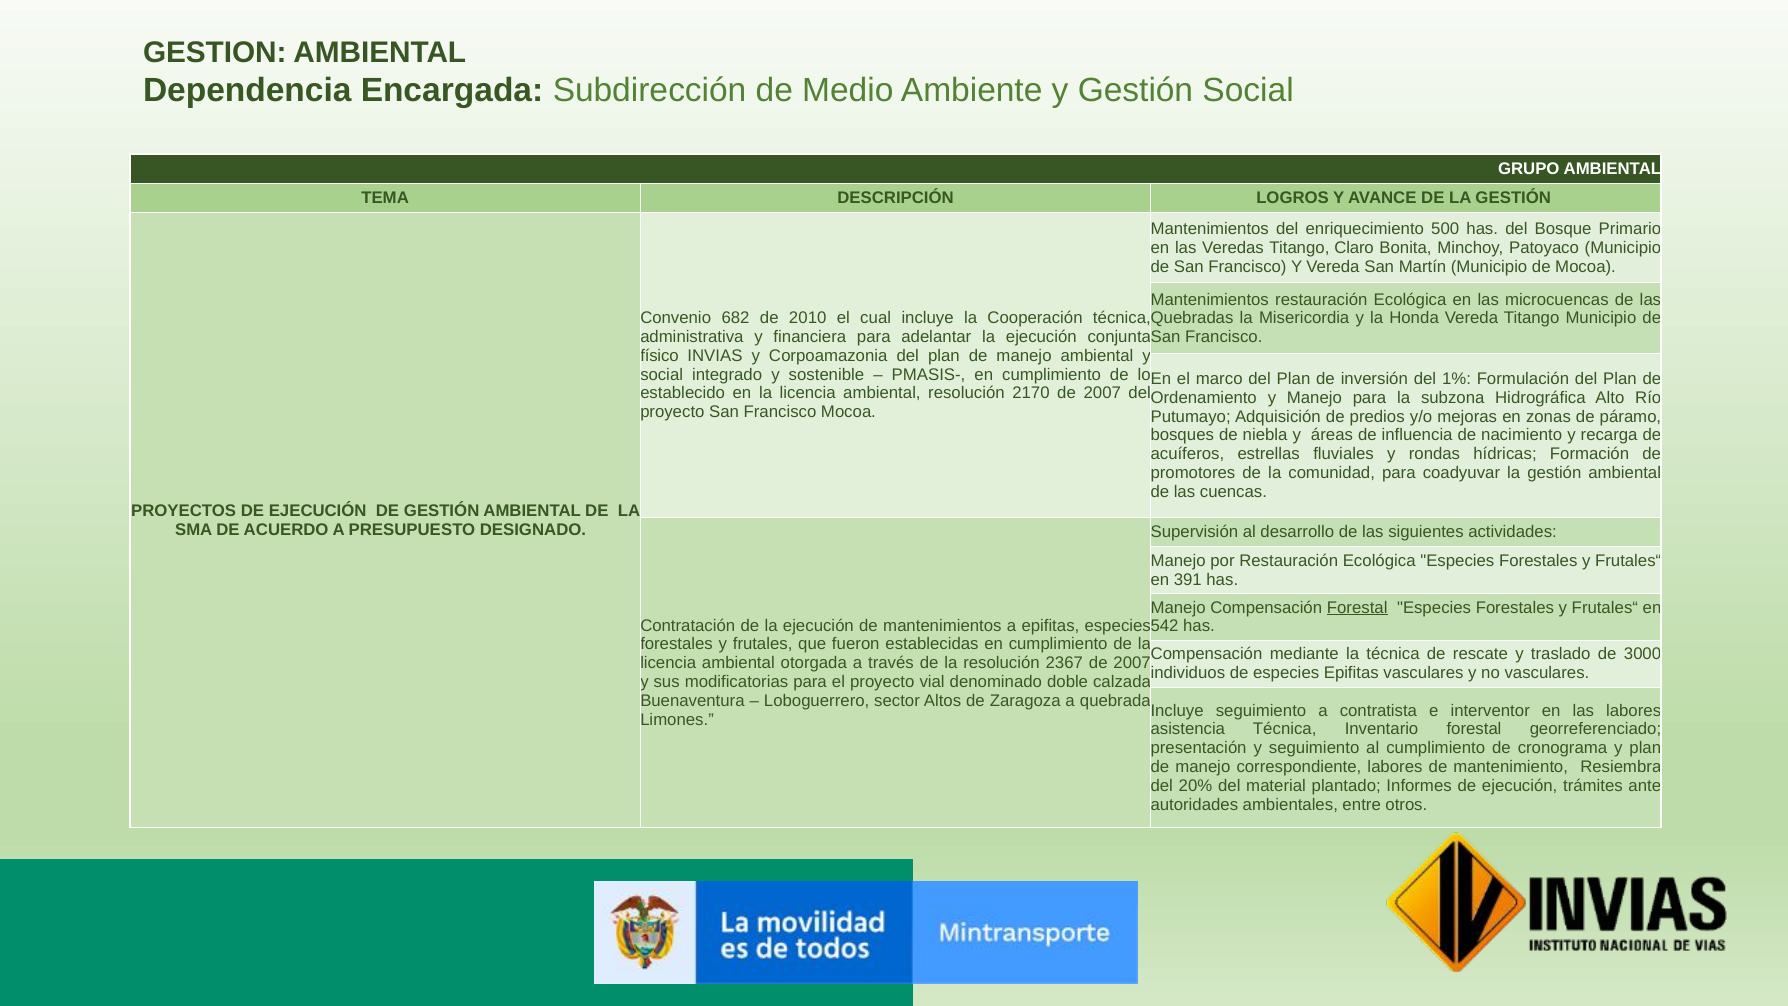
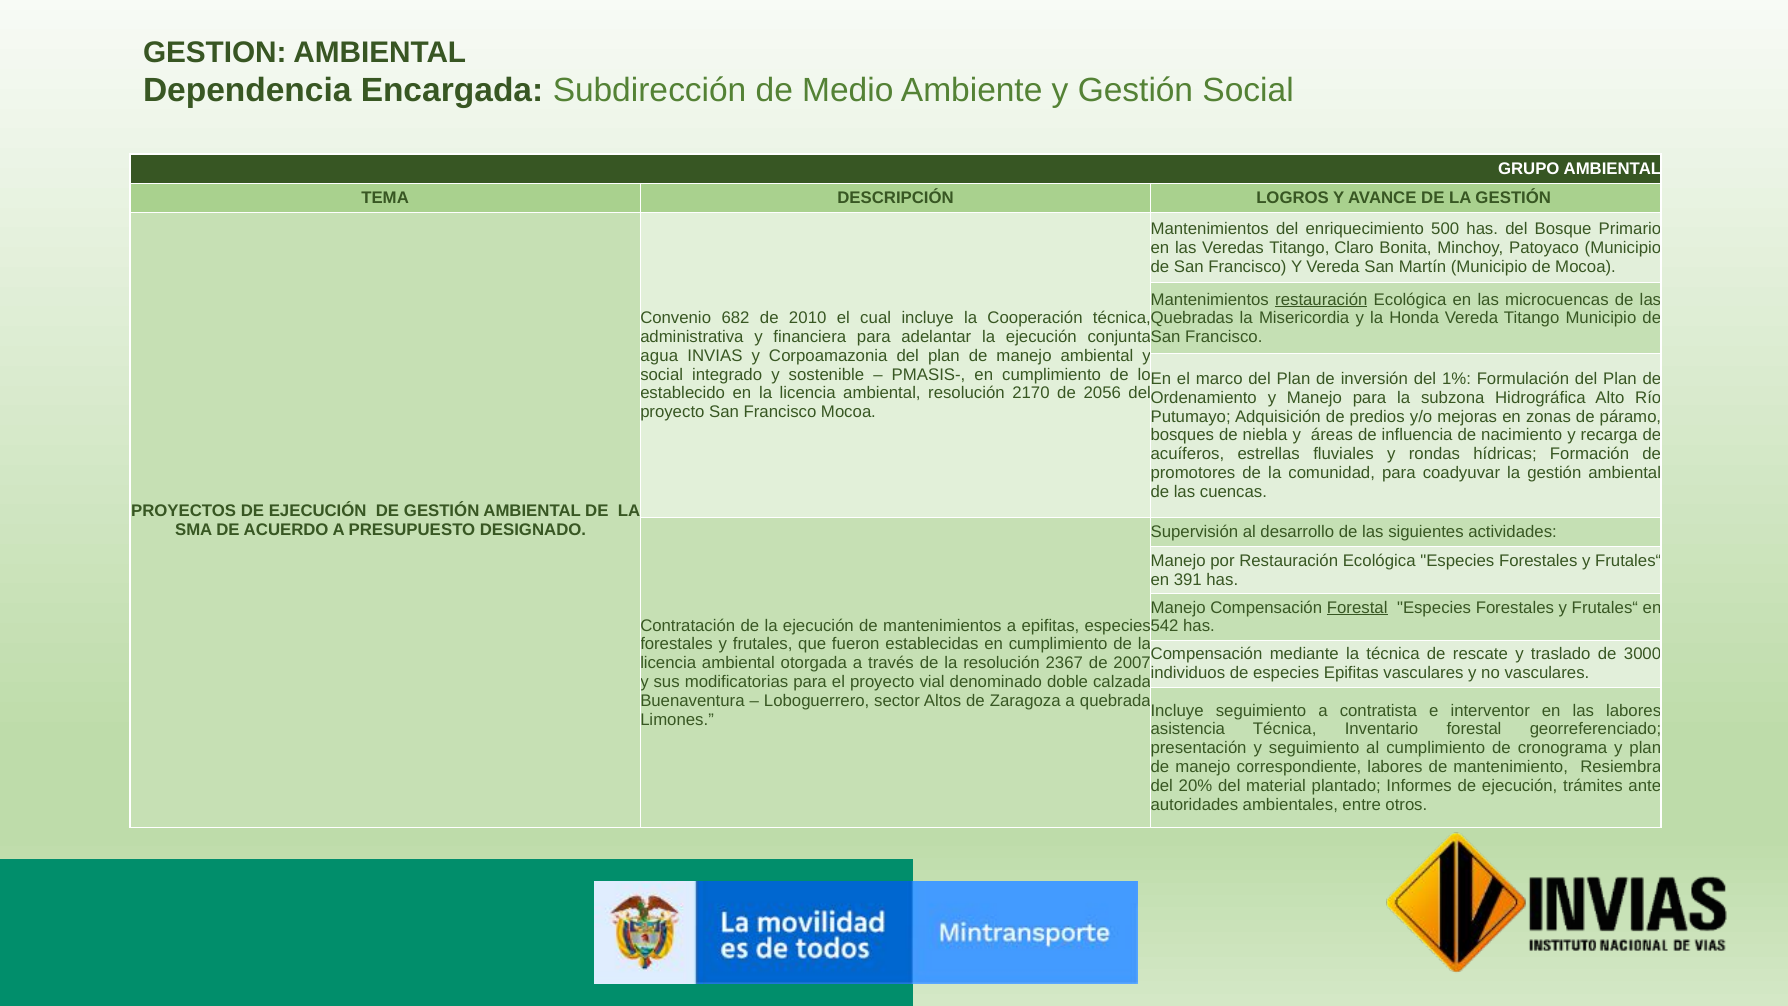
restauración at (1321, 299) underline: none -> present
físico: físico -> agua
2170 de 2007: 2007 -> 2056
